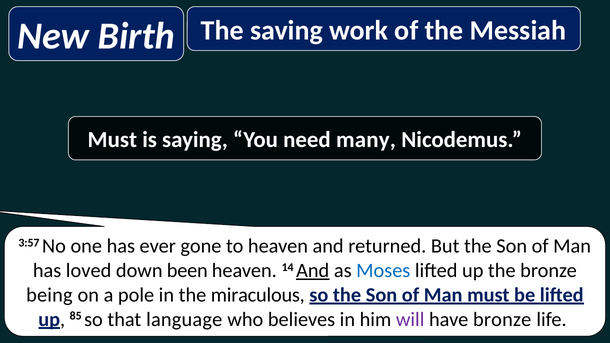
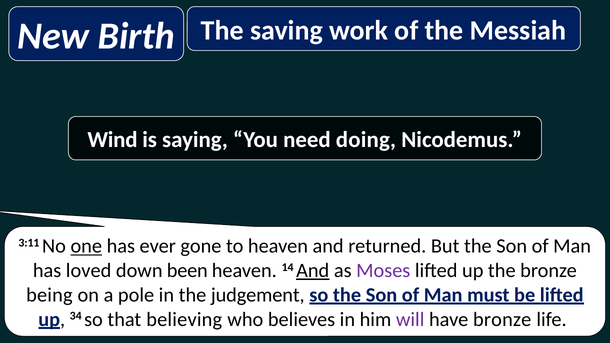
Must at (112, 140): Must -> Wind
many: many -> doing
3:57: 3:57 -> 3:11
one underline: none -> present
Moses colour: blue -> purple
miraculous: miraculous -> judgement
85: 85 -> 34
language: language -> believing
